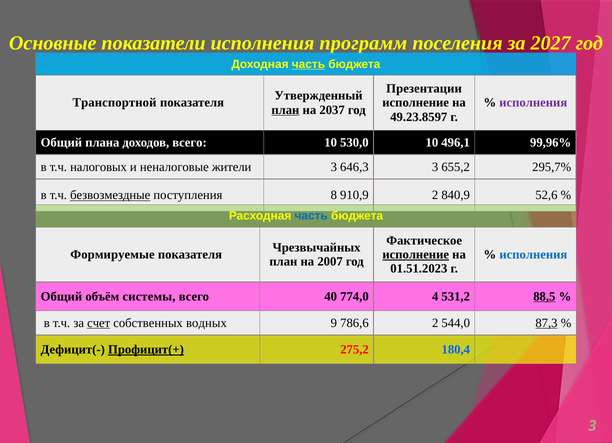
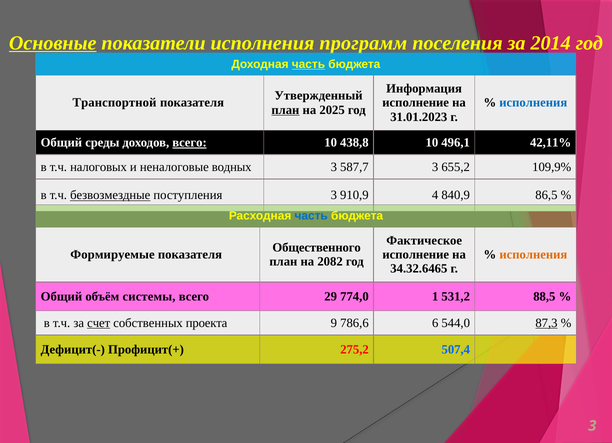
Основные underline: none -> present
2027: 2027 -> 2014
Презентации: Презентации -> Информация
исполнения at (533, 103) colour: purple -> blue
2037: 2037 -> 2025
49.23.8597: 49.23.8597 -> 31.01.2023
плана: плана -> среды
всего at (190, 142) underline: none -> present
530,0: 530,0 -> 438,8
99,96%: 99,96% -> 42,11%
жители: жители -> водных
646,3: 646,3 -> 587,7
295,7%: 295,7% -> 109,9%
поступления 8: 8 -> 3
910,9 2: 2 -> 4
52,6: 52,6 -> 86,5
Чрезвычайных: Чрезвычайных -> Общественного
исполнение at (416, 255) underline: present -> none
исполнения at (533, 255) colour: blue -> orange
2007: 2007 -> 2082
01.51.2023: 01.51.2023 -> 34.32.6465
40: 40 -> 29
4: 4 -> 1
88,5 underline: present -> none
водных: водных -> проекта
786,6 2: 2 -> 6
Профицит(+ underline: present -> none
180,4: 180,4 -> 507,4
